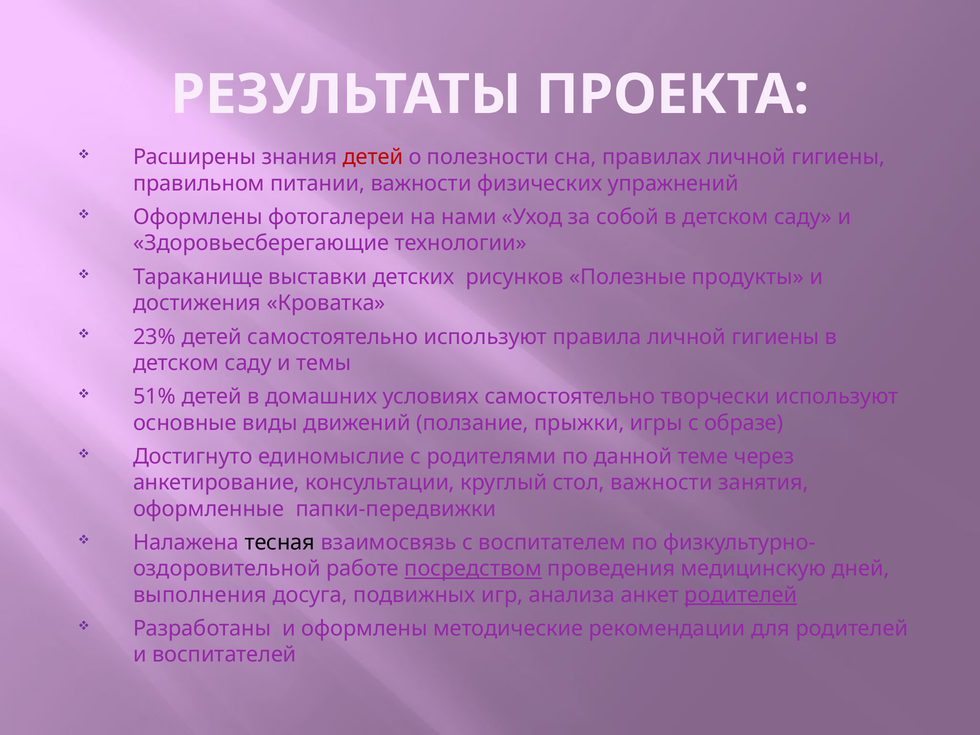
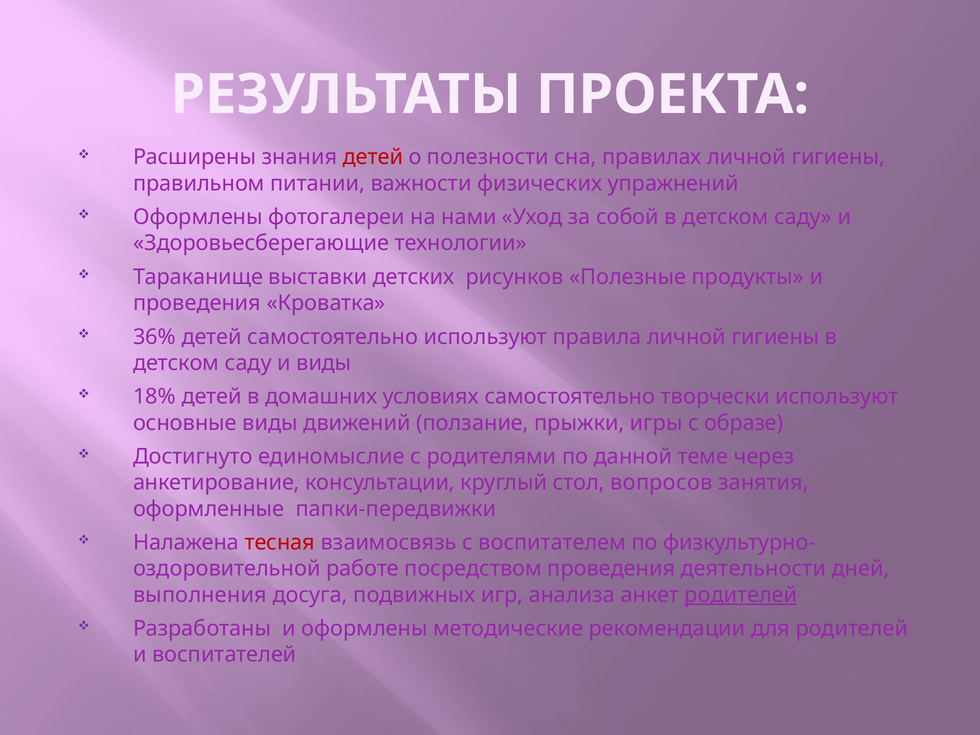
достижения at (197, 303): достижения -> проведения
23%: 23% -> 36%
и темы: темы -> виды
51%: 51% -> 18%
стол важности: важности -> вопросов
тесная colour: black -> red
посредством underline: present -> none
медицинскую: медицинскую -> деятельности
